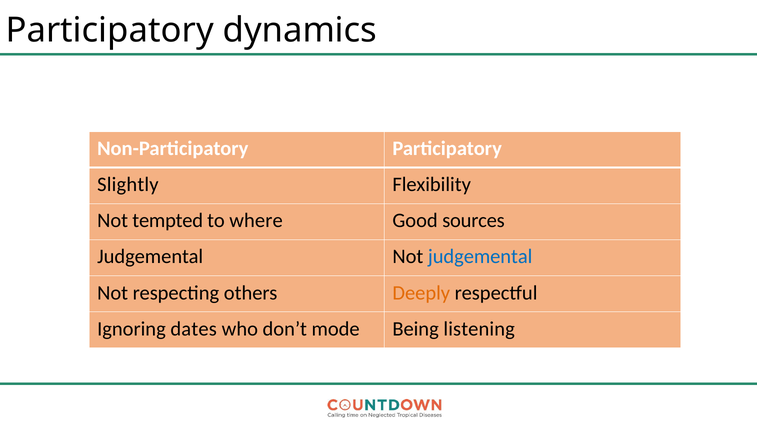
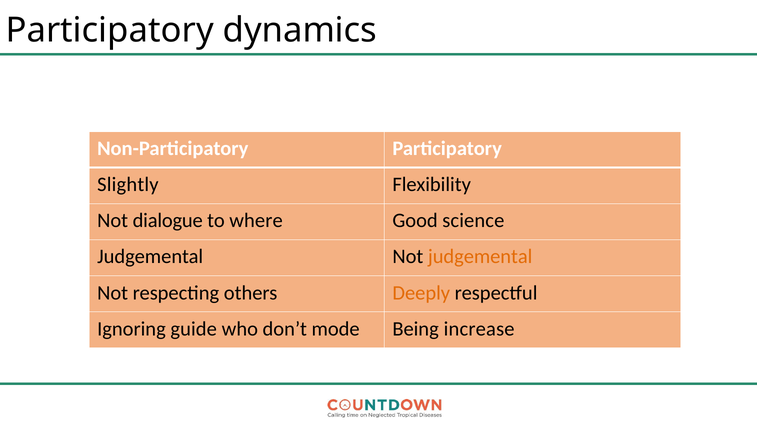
tempted: tempted -> dialogue
sources: sources -> science
judgemental at (480, 257) colour: blue -> orange
dates: dates -> guide
listening: listening -> increase
